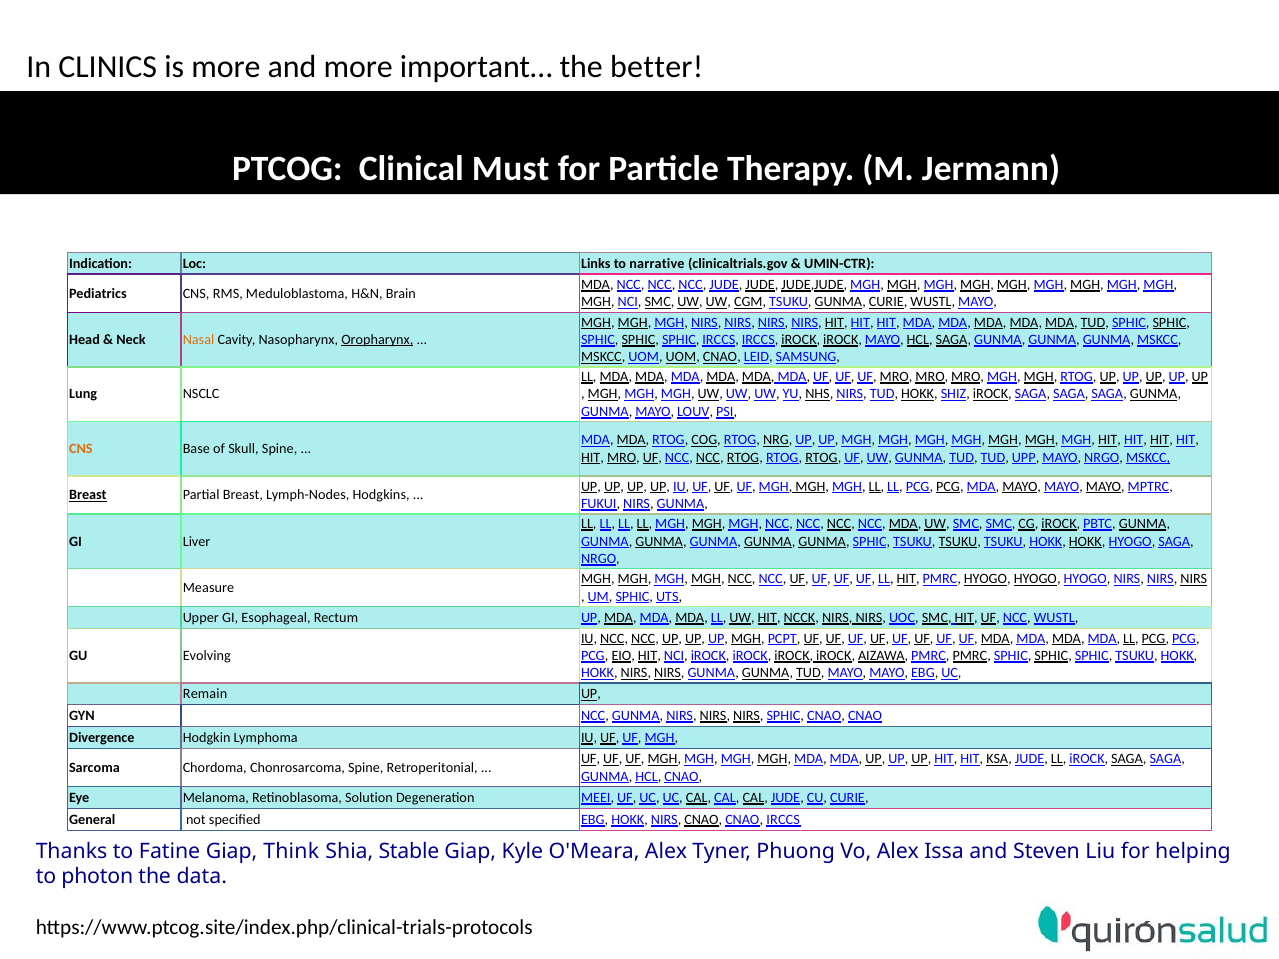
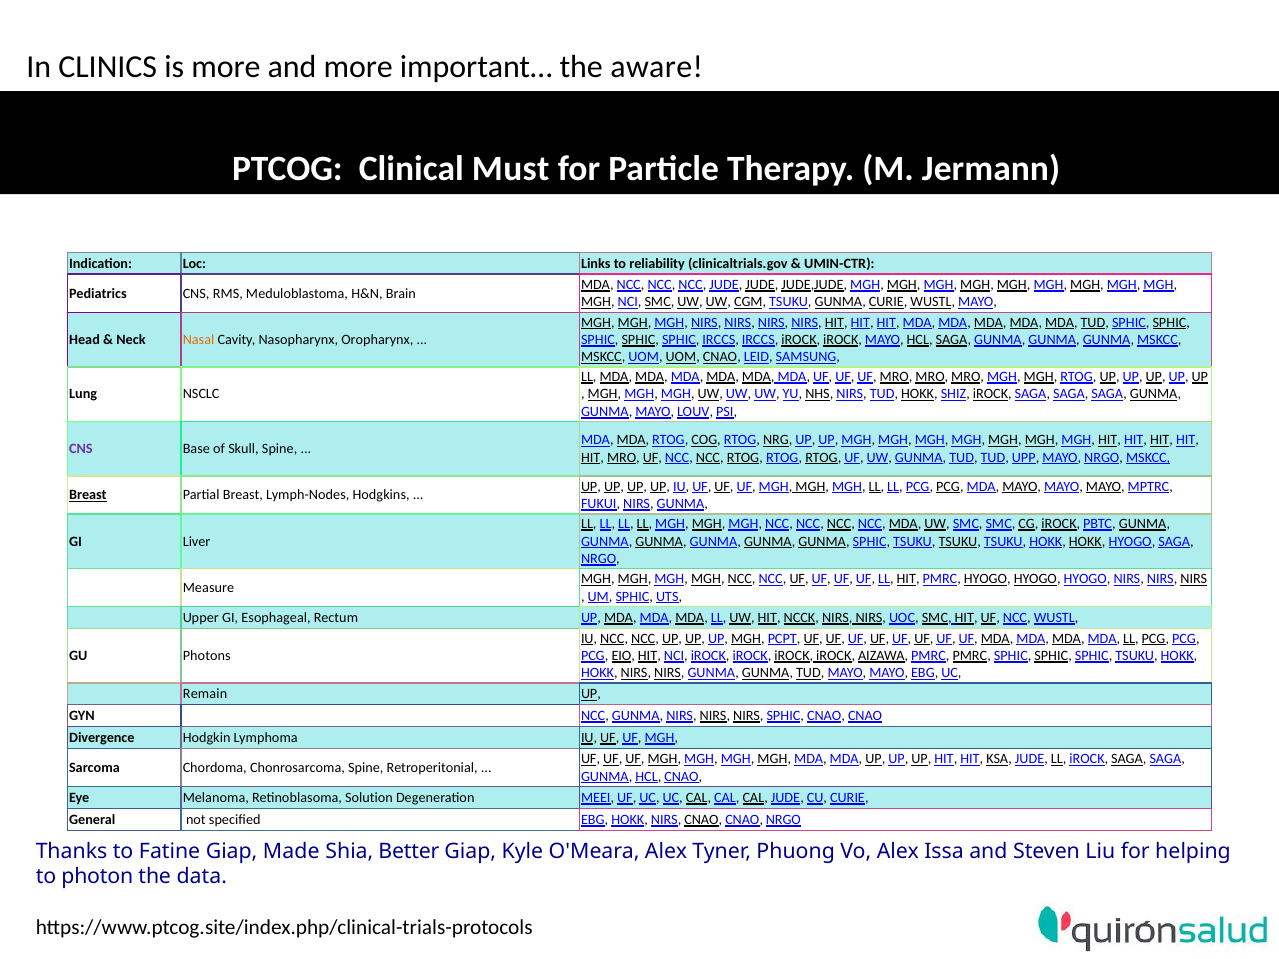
better: better -> aware
narrative: narrative -> reliability
Oropharynx underline: present -> none
CNS at (81, 449) colour: orange -> purple
Evolving: Evolving -> Photons
CNAO IRCCS: IRCCS -> NRGO
Think: Think -> Made
Stable: Stable -> Better
